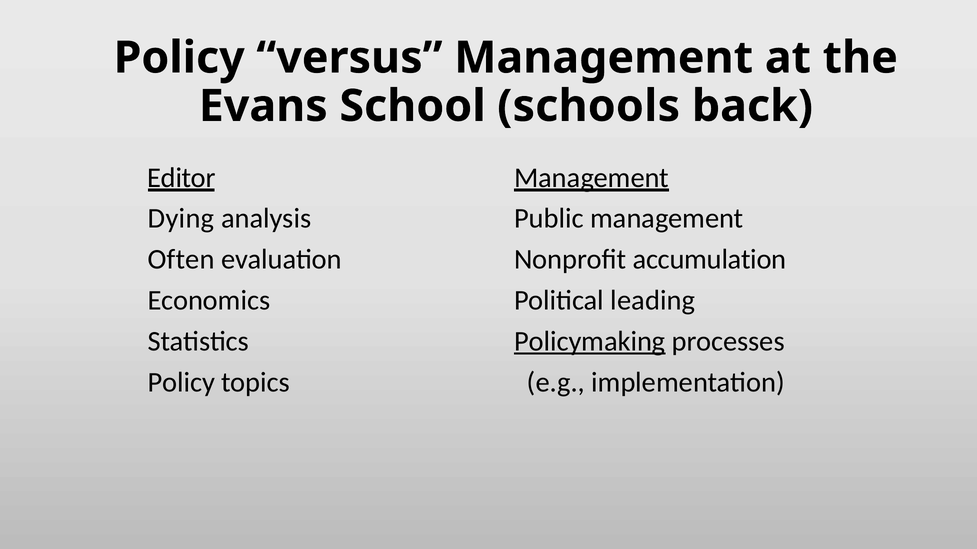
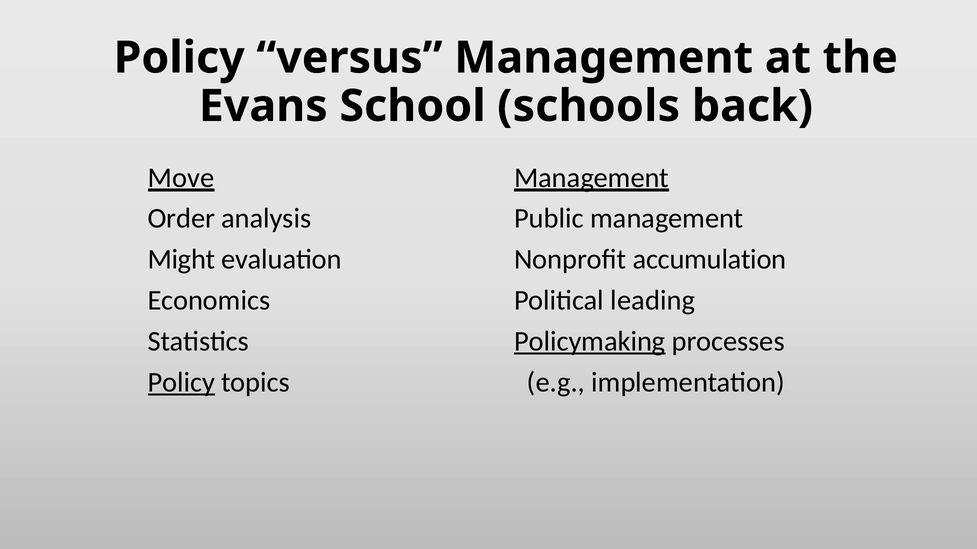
Editor: Editor -> Move
Dying: Dying -> Order
Often: Often -> Might
Policy at (181, 383) underline: none -> present
